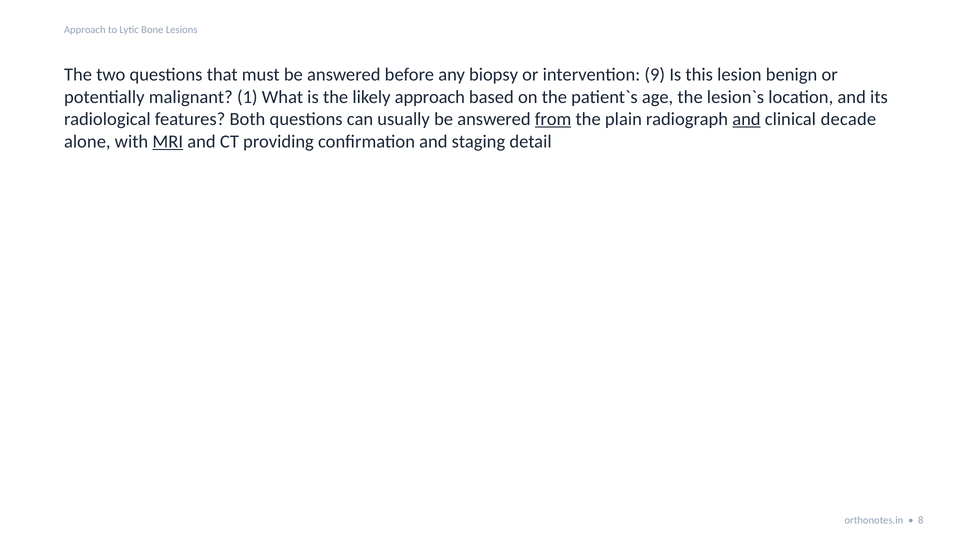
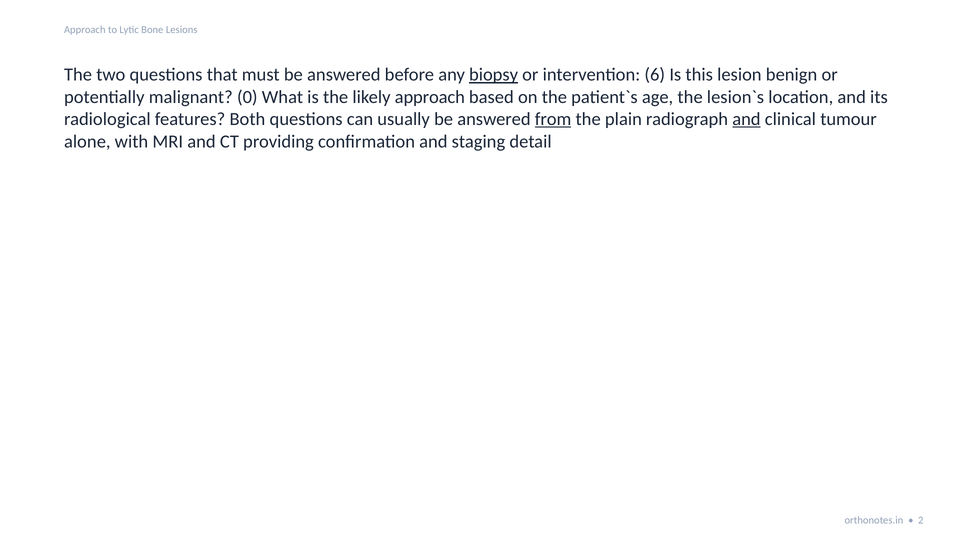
biopsy underline: none -> present
9: 9 -> 6
1: 1 -> 0
decade: decade -> tumour
MRI underline: present -> none
8: 8 -> 2
